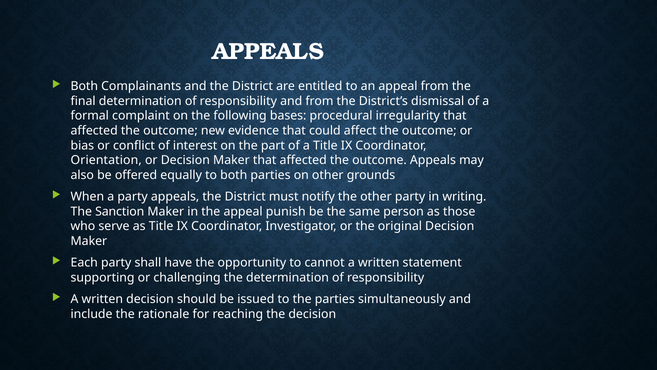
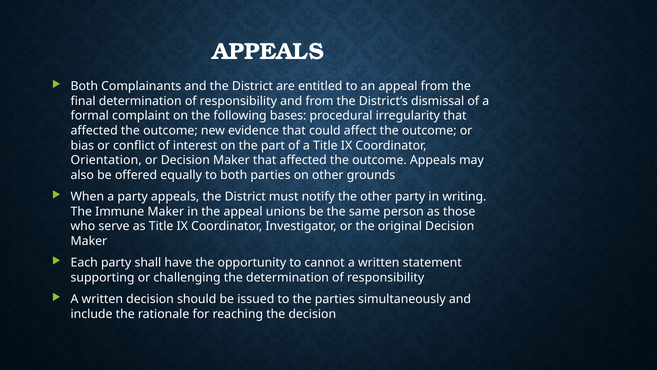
Sanction: Sanction -> Immune
punish: punish -> unions
